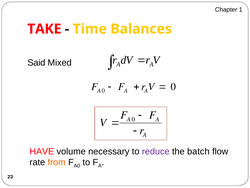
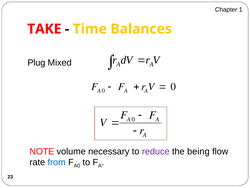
Said: Said -> Plug
HAVE: HAVE -> NOTE
batch: batch -> being
from colour: orange -> blue
